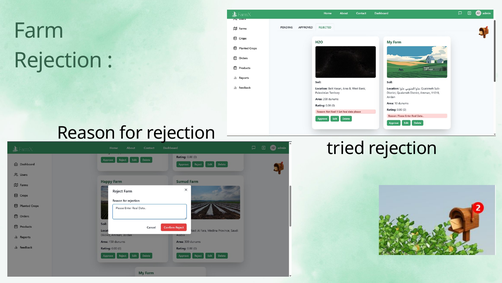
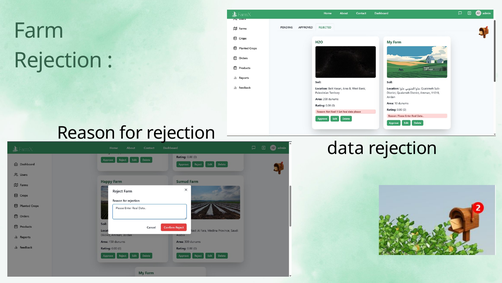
tried: tried -> data
